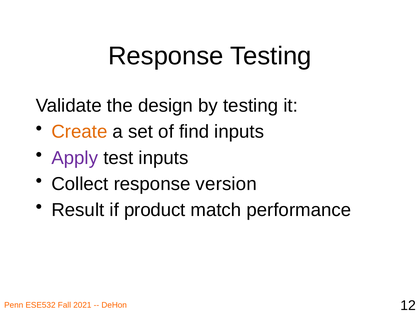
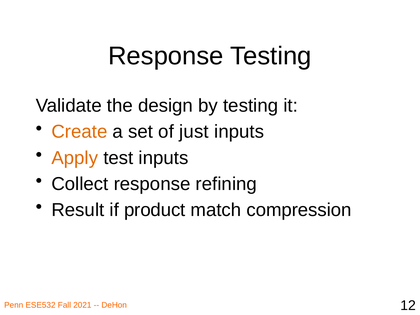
find: find -> just
Apply colour: purple -> orange
version: version -> refining
performance: performance -> compression
